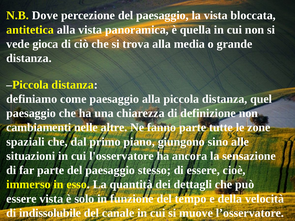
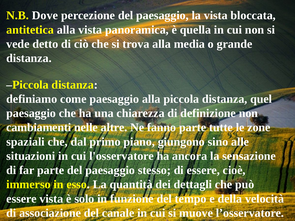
gioca: gioca -> detto
indissolubile: indissolubile -> associazione
